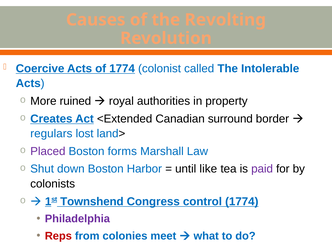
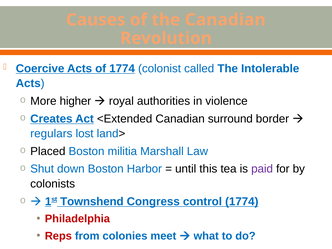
the Revolting: Revolting -> Canadian
ruined: ruined -> higher
property: property -> violence
Placed colour: purple -> black
forms: forms -> militia
like: like -> this
Philadelphia colour: purple -> red
